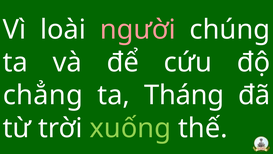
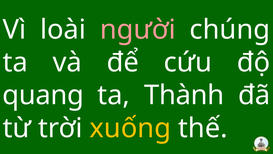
chẳng: chẳng -> quang
Tháng: Tháng -> Thành
xuống colour: light green -> yellow
